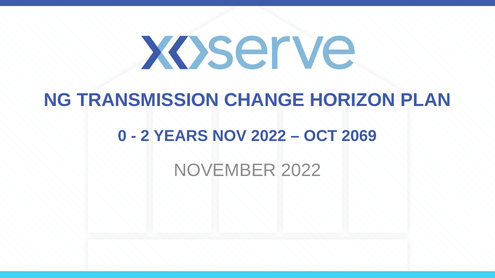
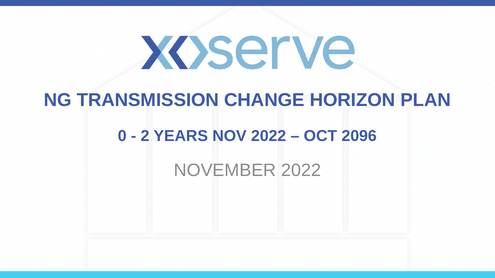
2069: 2069 -> 2096
